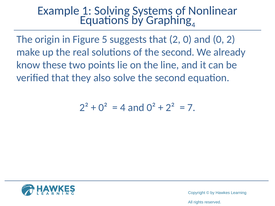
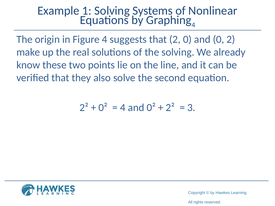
Figure 5: 5 -> 4
of the second: second -> solving
7: 7 -> 3
